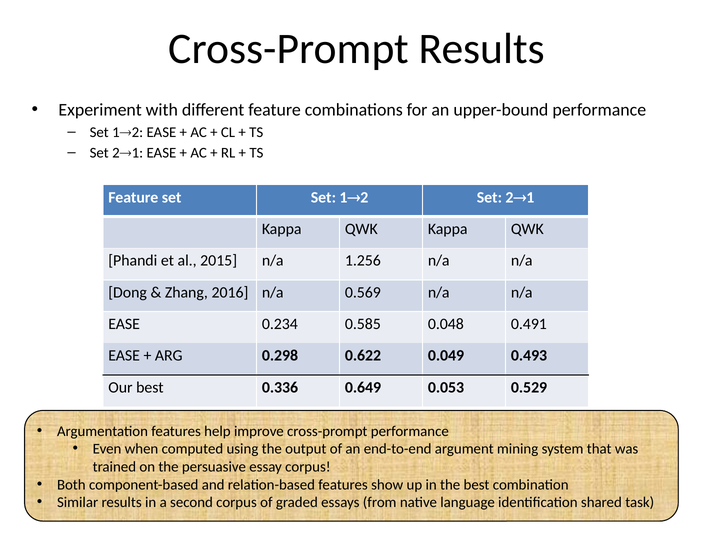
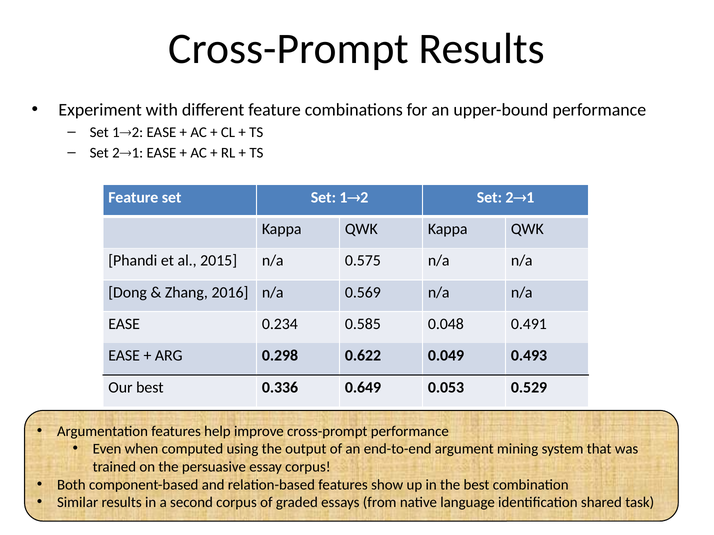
1.256: 1.256 -> 0.575
